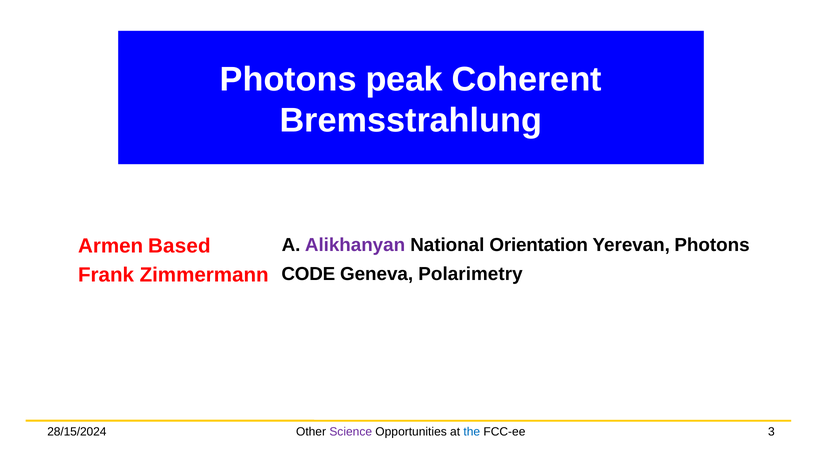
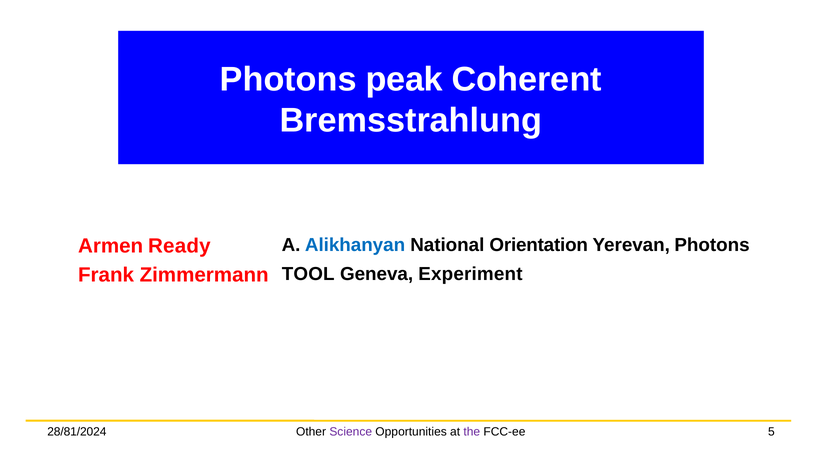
Based: Based -> Ready
Alikhanyan colour: purple -> blue
CODE: CODE -> TOOL
Polarimetry: Polarimetry -> Experiment
28/15/2024: 28/15/2024 -> 28/81/2024
the colour: blue -> purple
3: 3 -> 5
